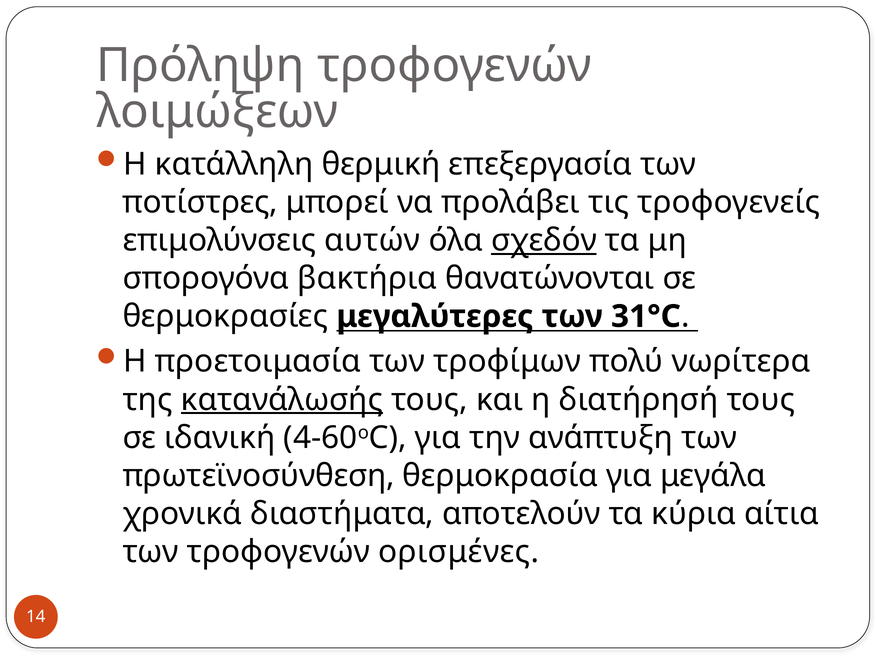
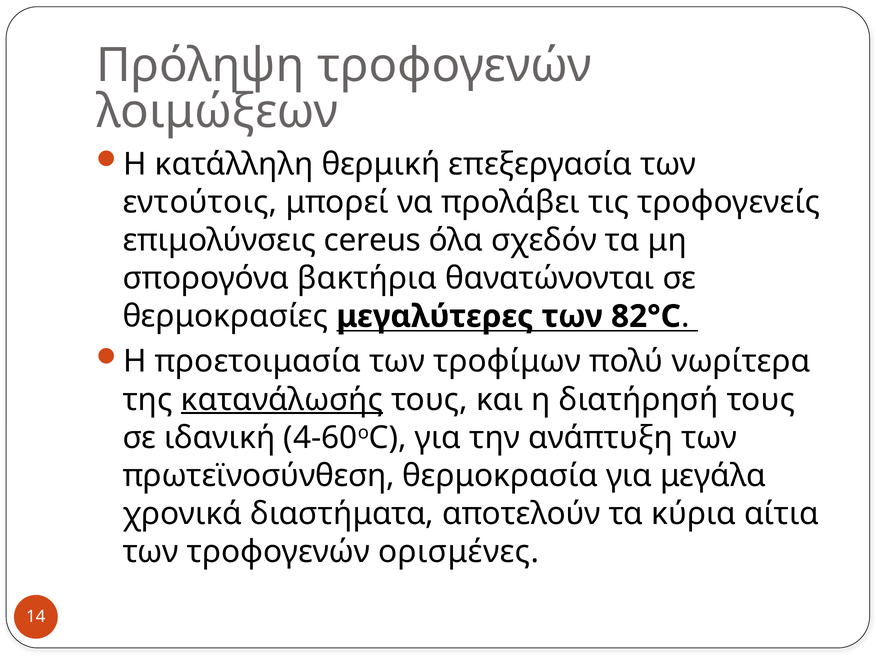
ποτίστρες: ποτίστρες -> εντούτοις
αυτών: αυτών -> cereus
σχεδόν underline: present -> none
31°C: 31°C -> 82°C
